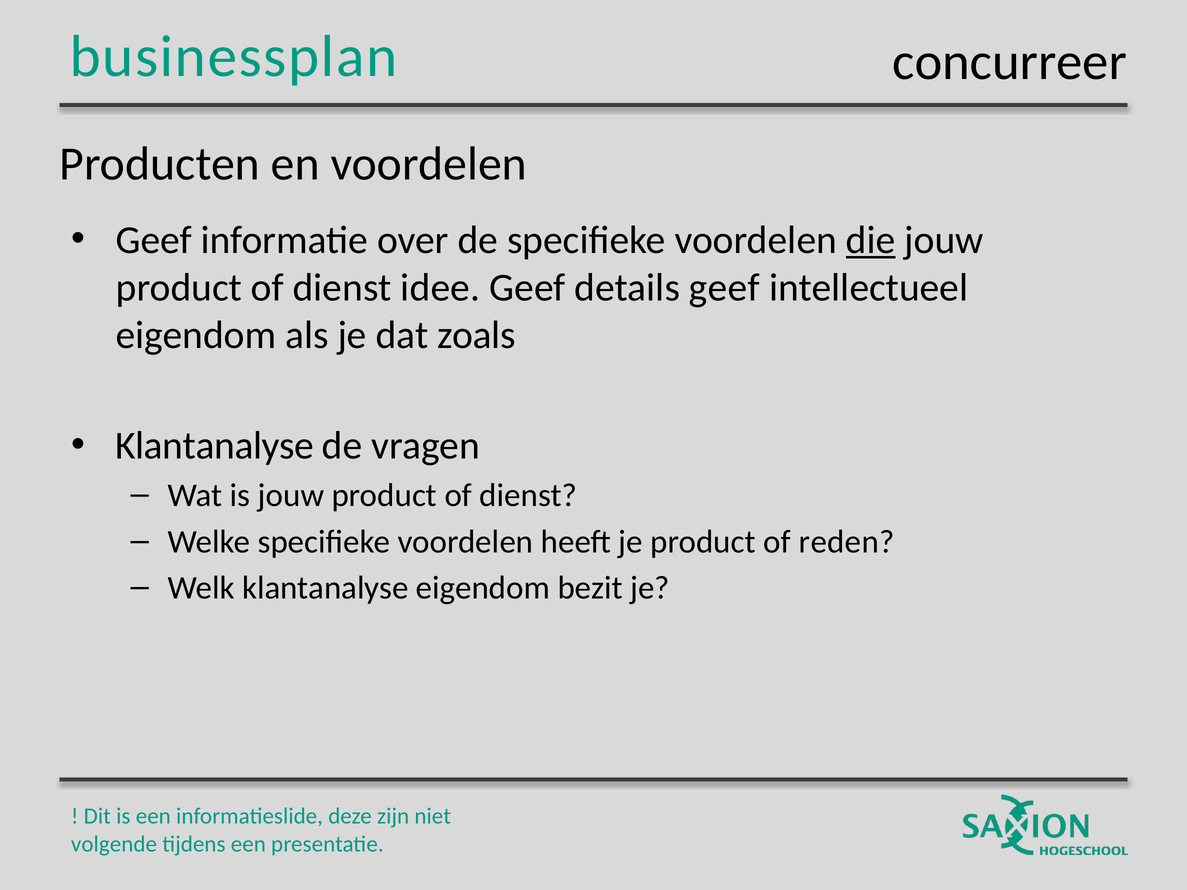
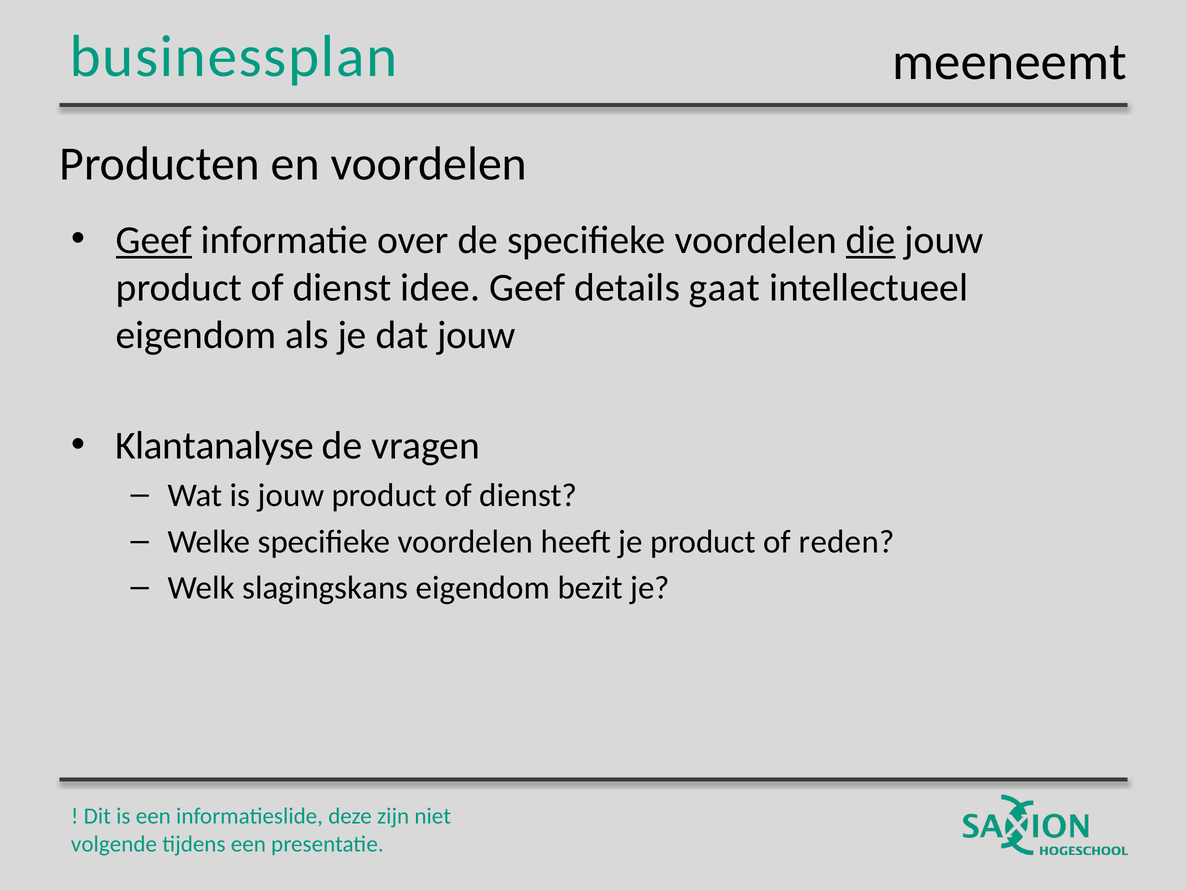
concurreer: concurreer -> meeneemt
Geef at (154, 240) underline: none -> present
details geef: geef -> gaat
dat zoals: zoals -> jouw
Welk klantanalyse: klantanalyse -> slagingskans
